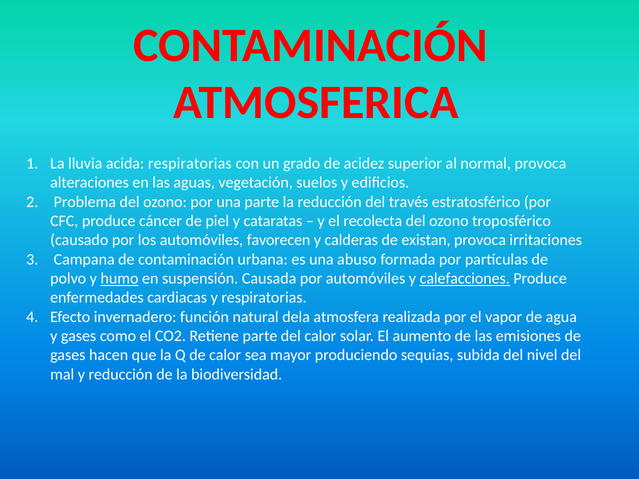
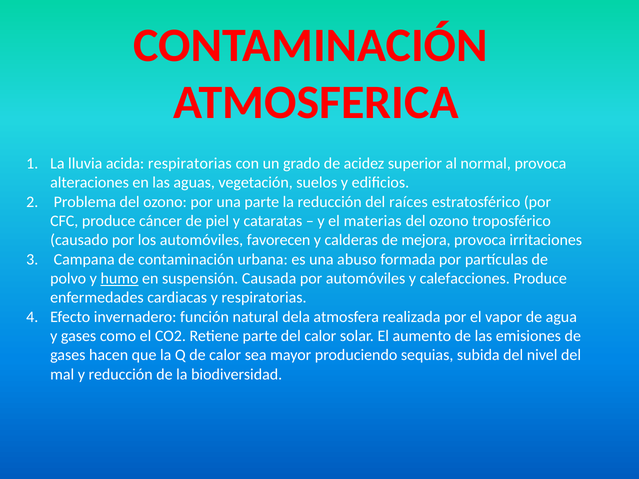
través: través -> raíces
recolecta: recolecta -> materias
existan: existan -> mejora
calefacciones underline: present -> none
